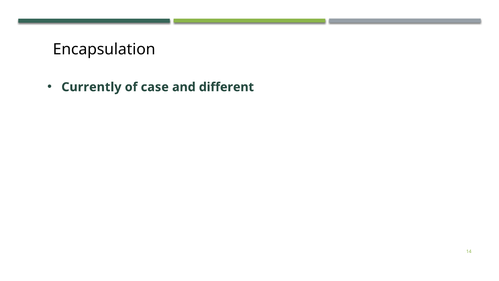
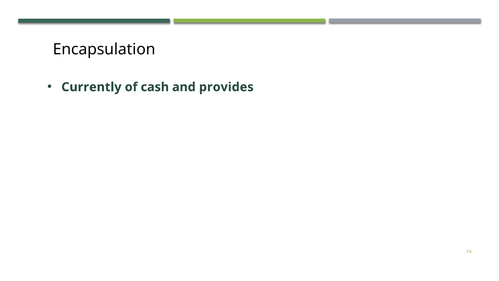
case: case -> cash
different: different -> provides
